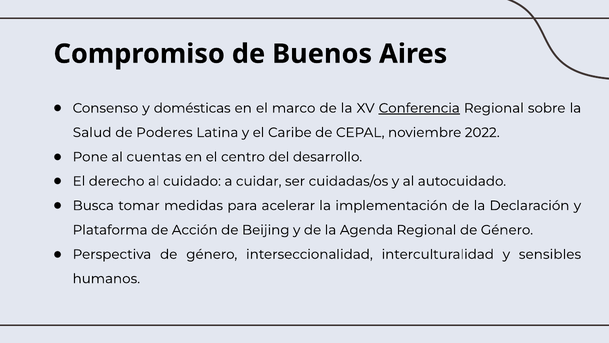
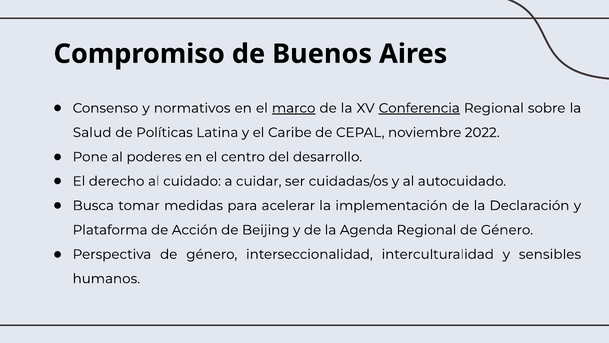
domésticas: domésticas -> normativos
marco underline: none -> present
Poderes: Poderes -> Políticas
cuentas: cuentas -> poderes
